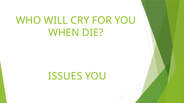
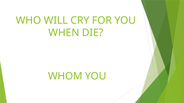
ISSUES: ISSUES -> WHOM
